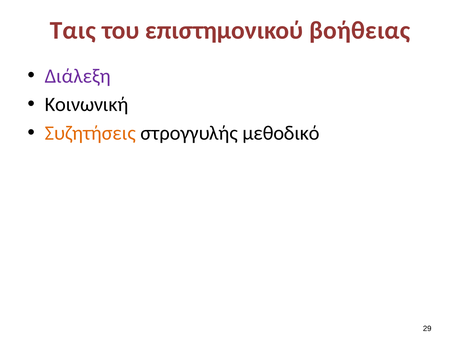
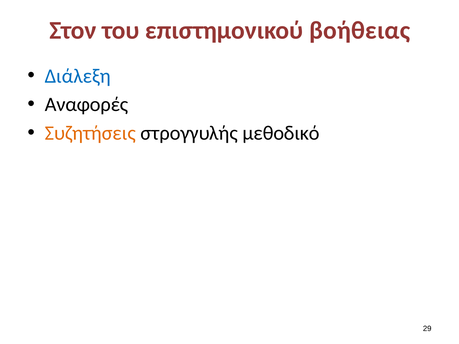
Ταις: Ταις -> Στον
Διάλεξη colour: purple -> blue
Κοινωνική: Κοινωνική -> Αναφορές
